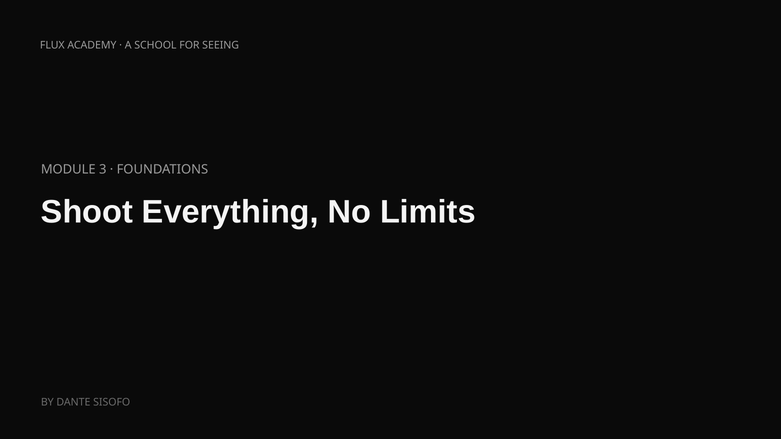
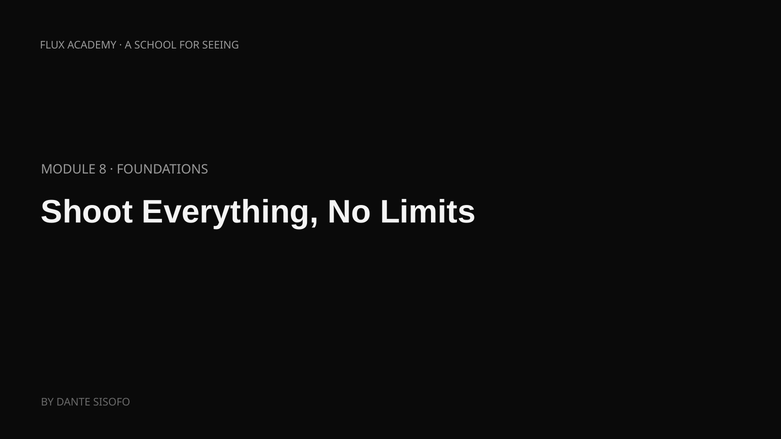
3: 3 -> 8
